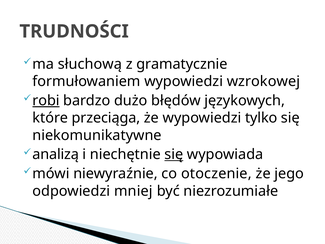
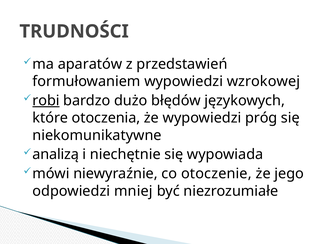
słuchową: słuchową -> aparatów
gramatycznie: gramatycznie -> przedstawień
przeciąga: przeciąga -> otoczenia
tylko: tylko -> próg
się at (174, 154) underline: present -> none
